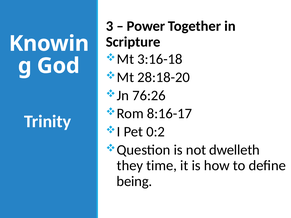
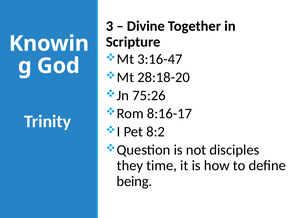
Power: Power -> Divine
3:16-18: 3:16-18 -> 3:16-47
76:26: 76:26 -> 75:26
0:2: 0:2 -> 8:2
dwelleth: dwelleth -> disciples
